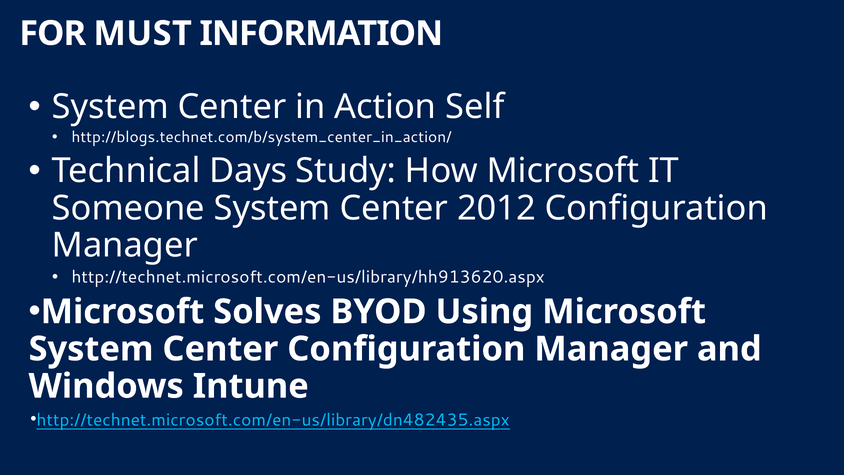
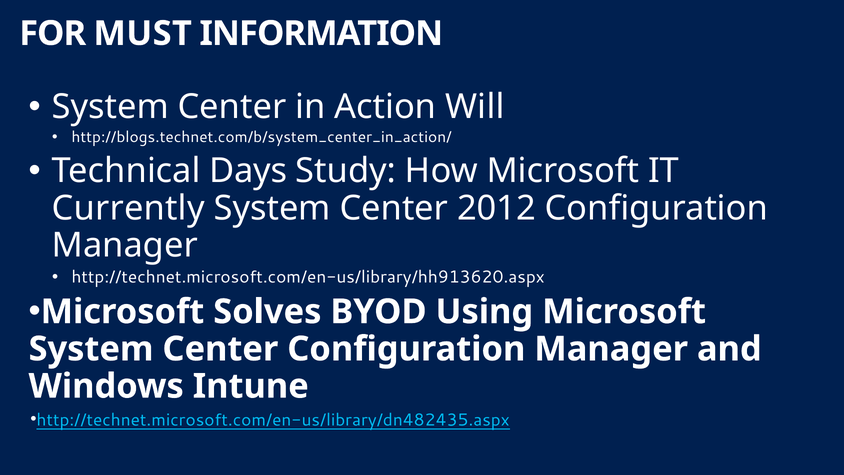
Self: Self -> Will
Someone: Someone -> Currently
